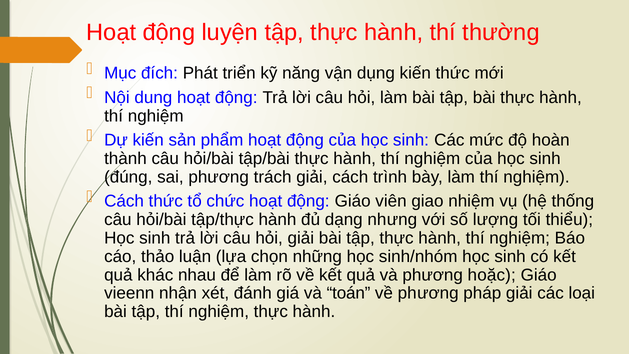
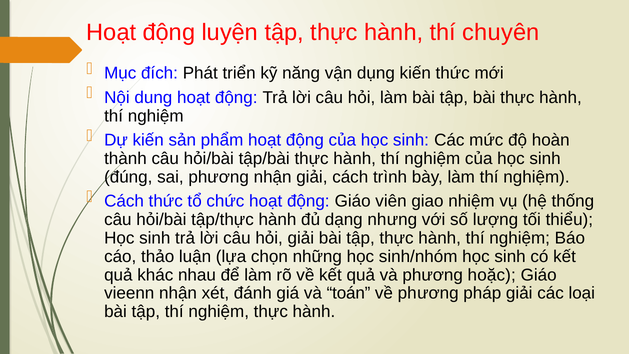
thường: thường -> chuyên
phương trách: trách -> nhận
